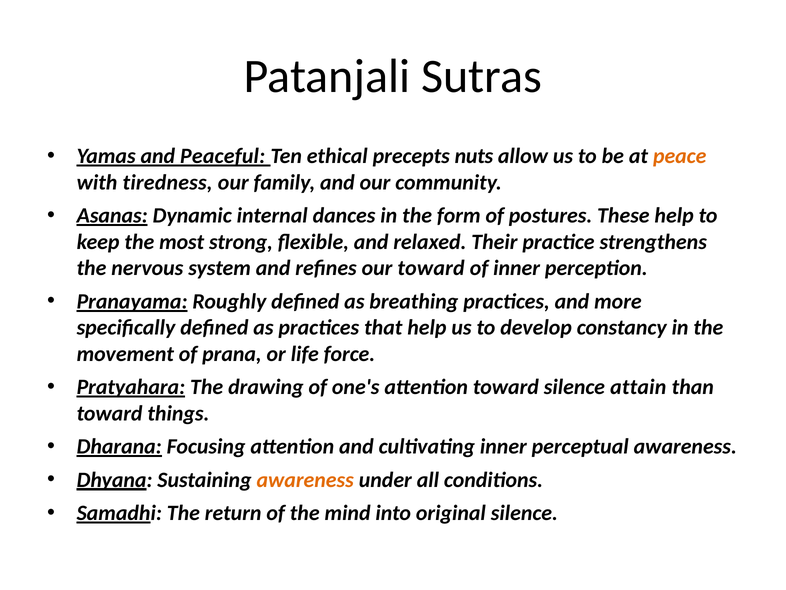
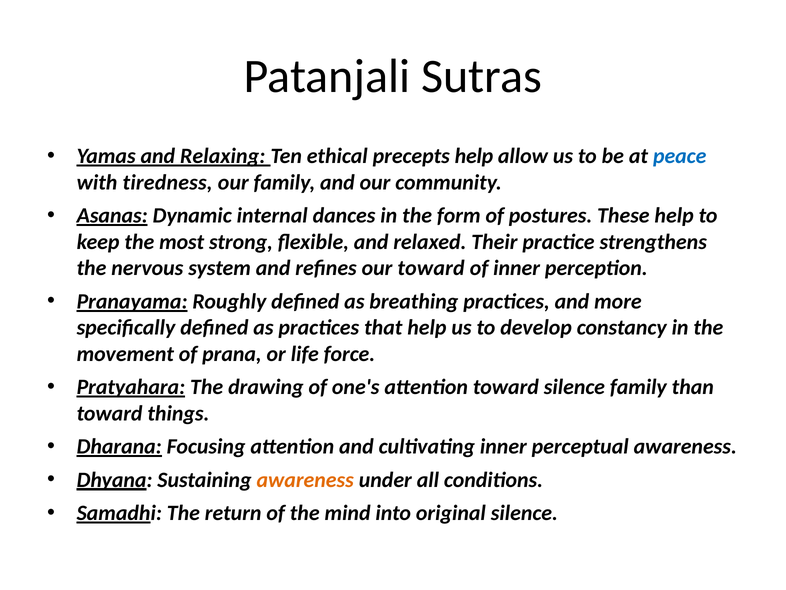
Peaceful: Peaceful -> Relaxing
precepts nuts: nuts -> help
peace colour: orange -> blue
silence attain: attain -> family
